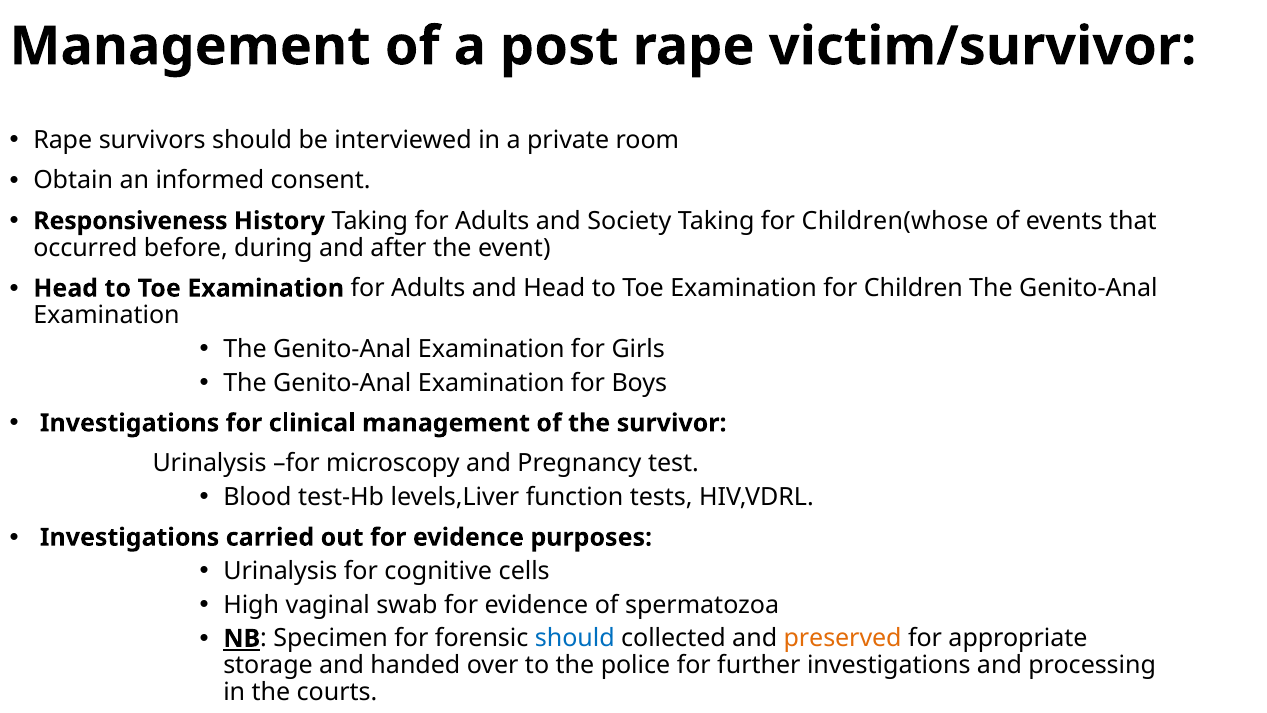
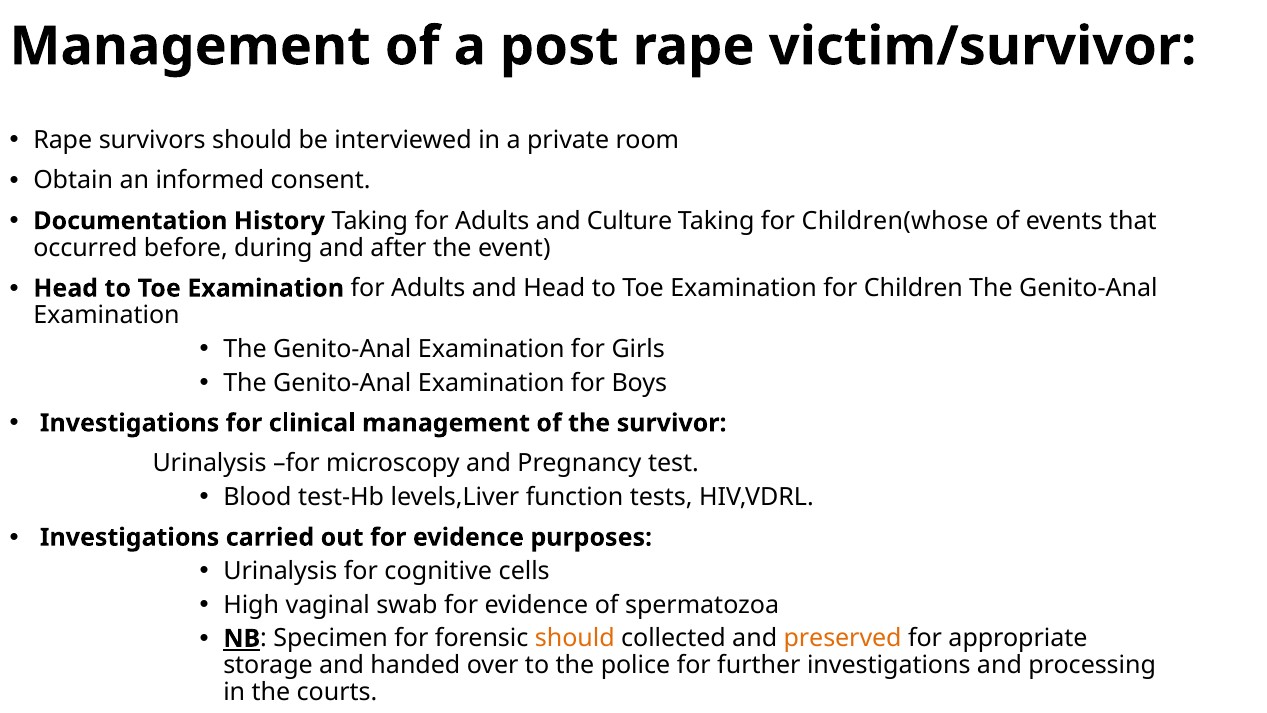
Responsiveness: Responsiveness -> Documentation
Society: Society -> Culture
should at (575, 638) colour: blue -> orange
